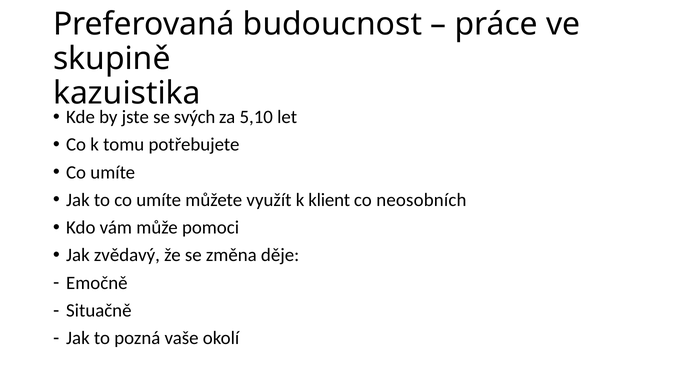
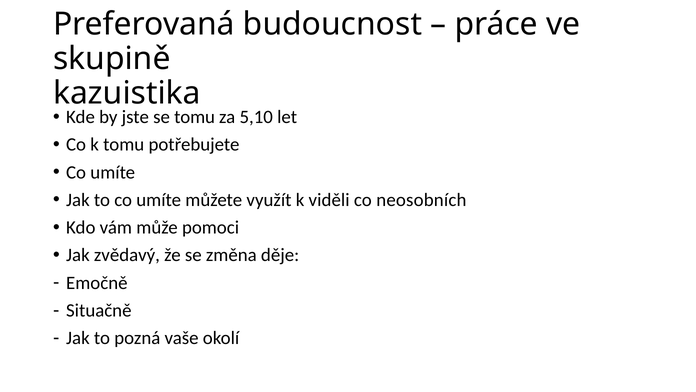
svých at (195, 117): svých -> tomu
klient: klient -> viděli
